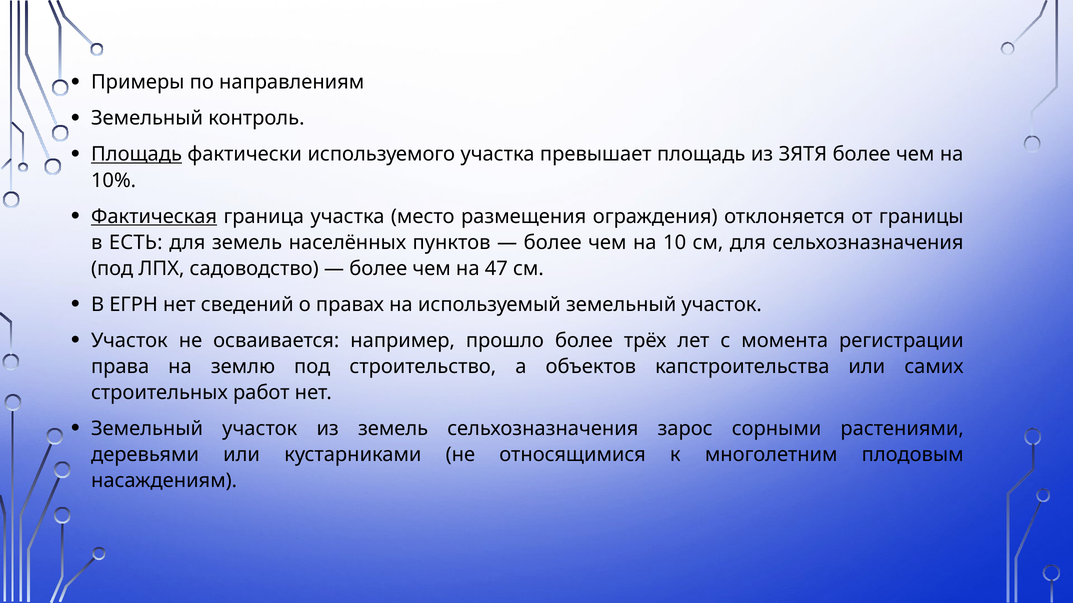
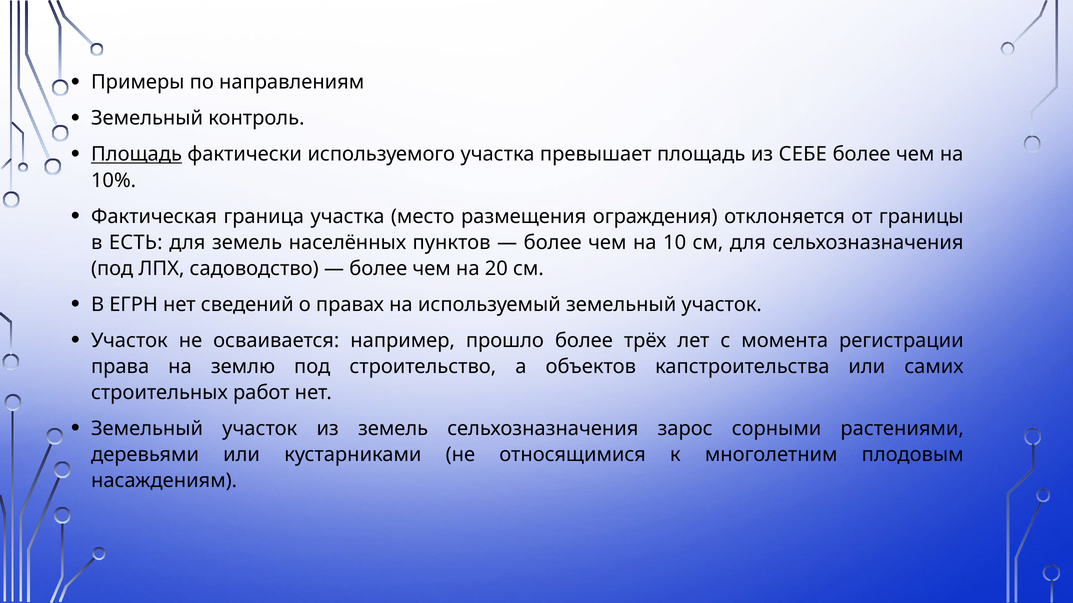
ЗЯТЯ: ЗЯТЯ -> СЕБЕ
Фактическая underline: present -> none
47: 47 -> 20
